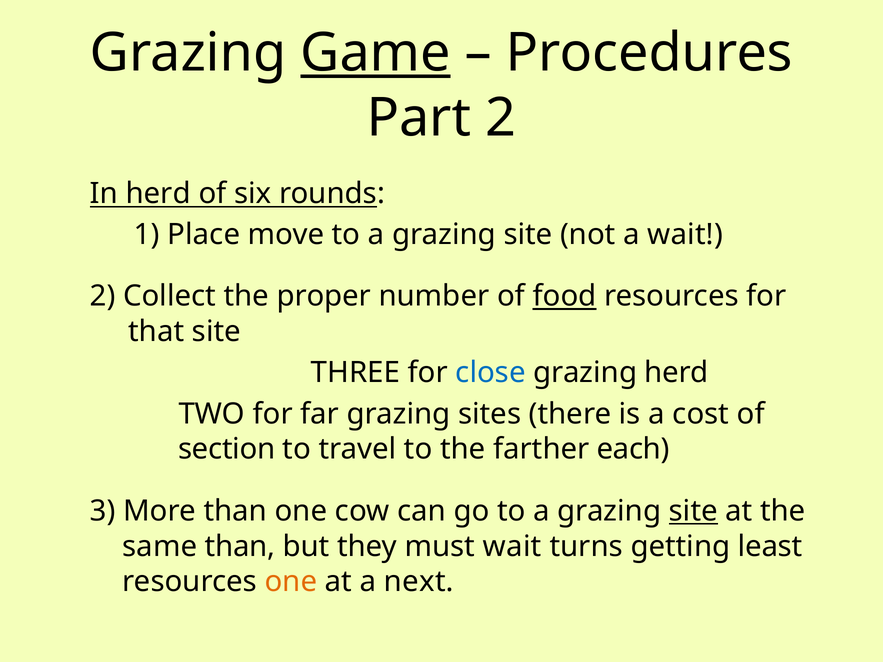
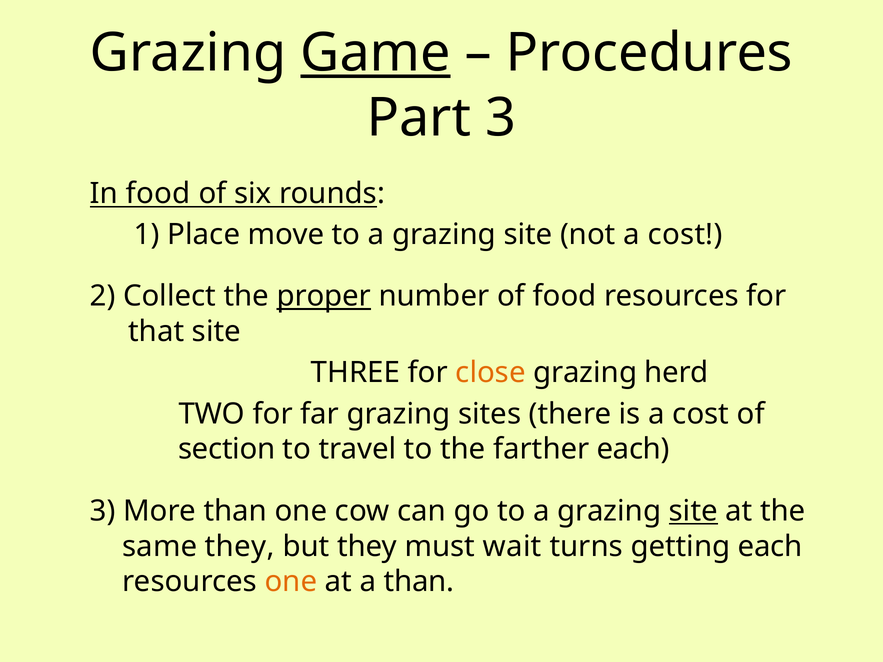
Part 2: 2 -> 3
In herd: herd -> food
not a wait: wait -> cost
proper underline: none -> present
food at (565, 296) underline: present -> none
close colour: blue -> orange
same than: than -> they
getting least: least -> each
a next: next -> than
